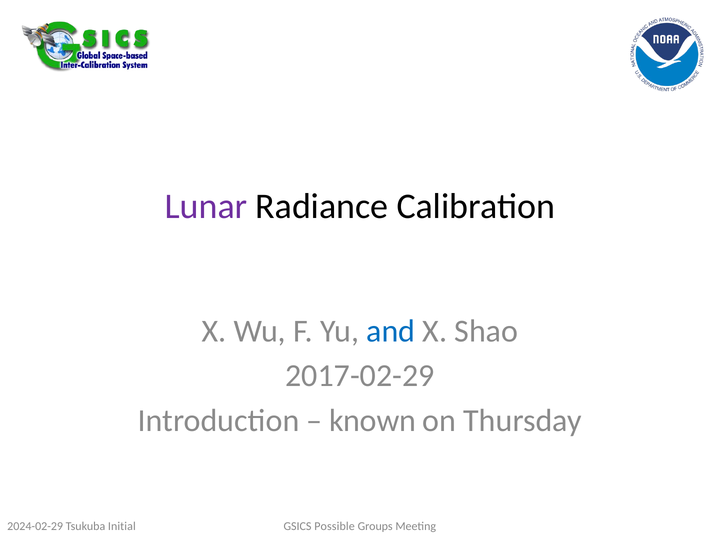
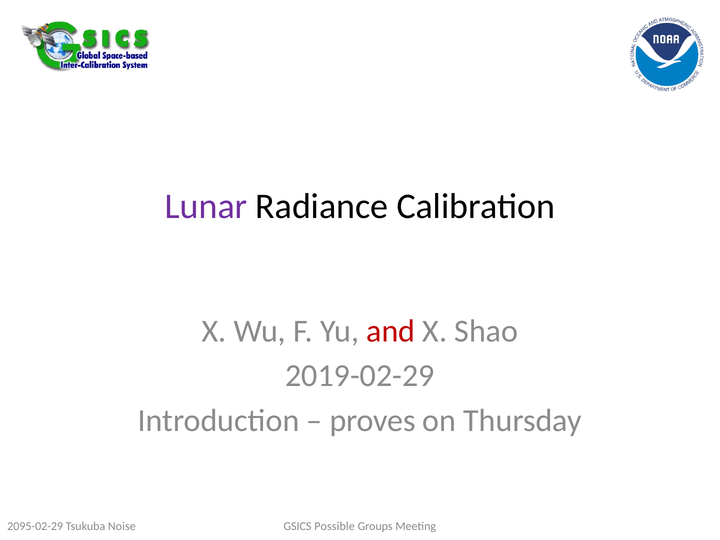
and colour: blue -> red
2017-02-29: 2017-02-29 -> 2019-02-29
known: known -> proves
2024-02-29: 2024-02-29 -> 2095-02-29
Initial: Initial -> Noise
